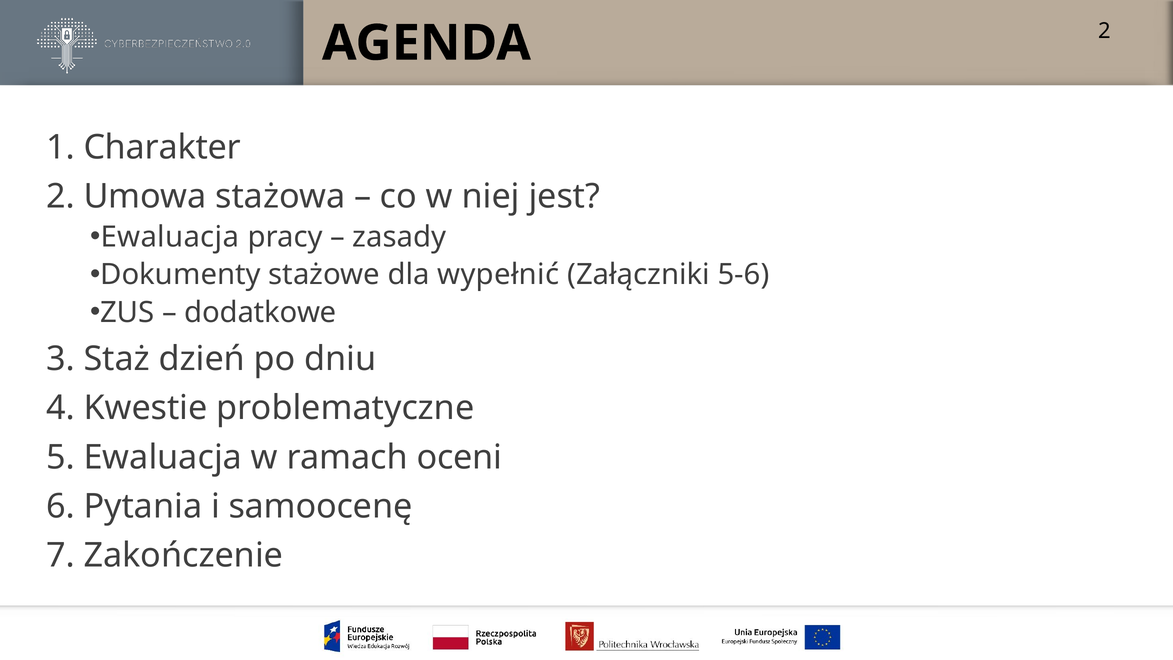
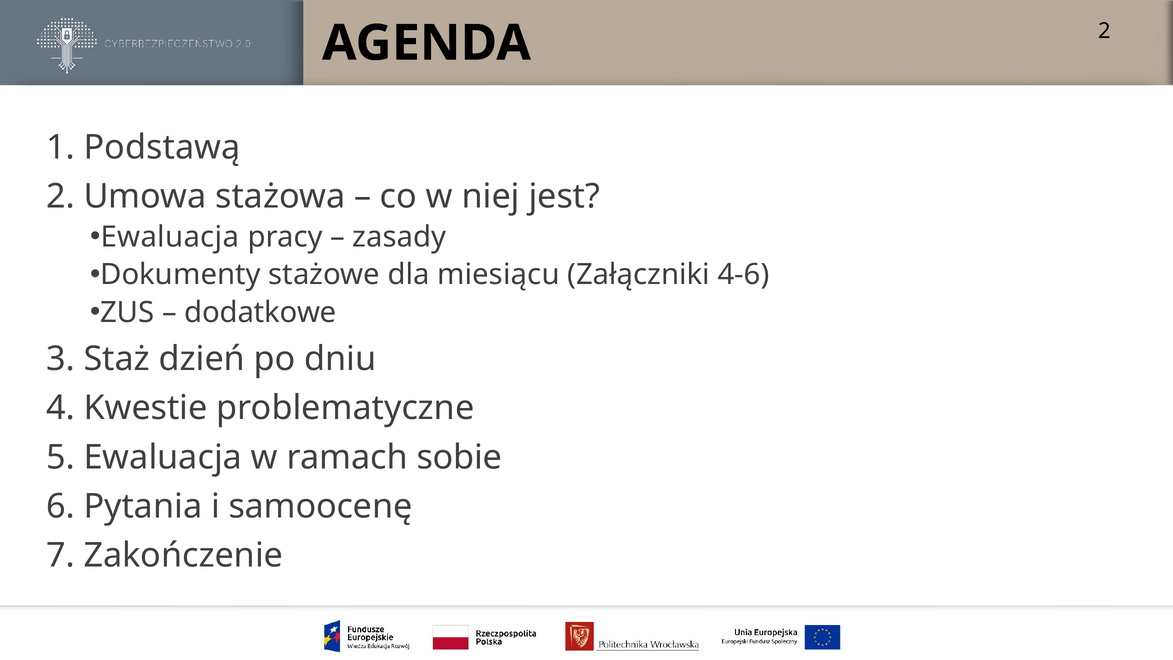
Charakter: Charakter -> Podstawą
wypełnić: wypełnić -> miesiącu
5-6: 5-6 -> 4-6
oceni: oceni -> sobie
